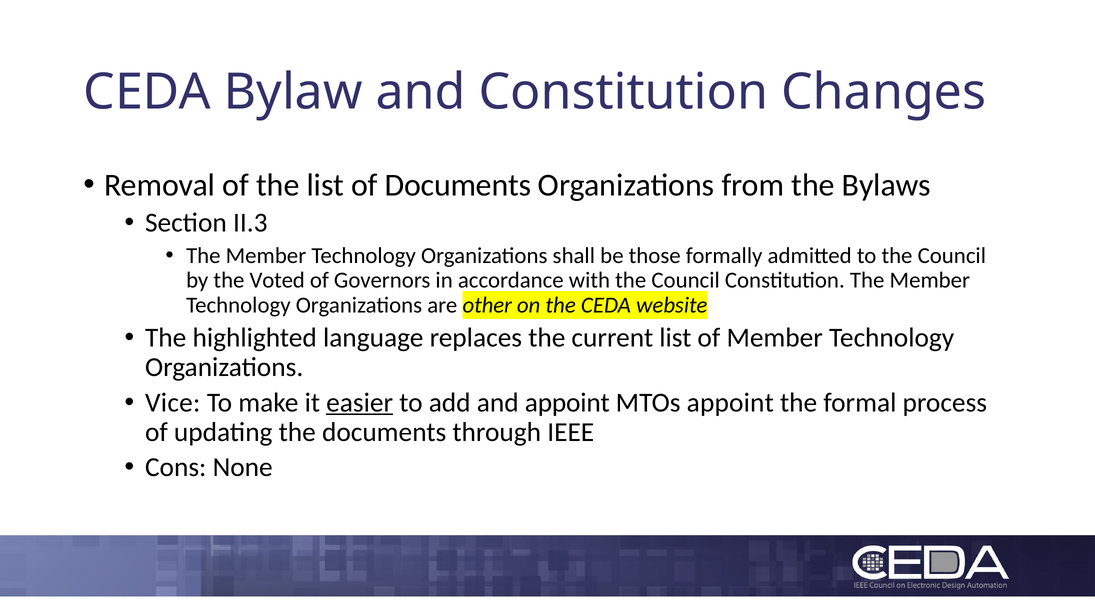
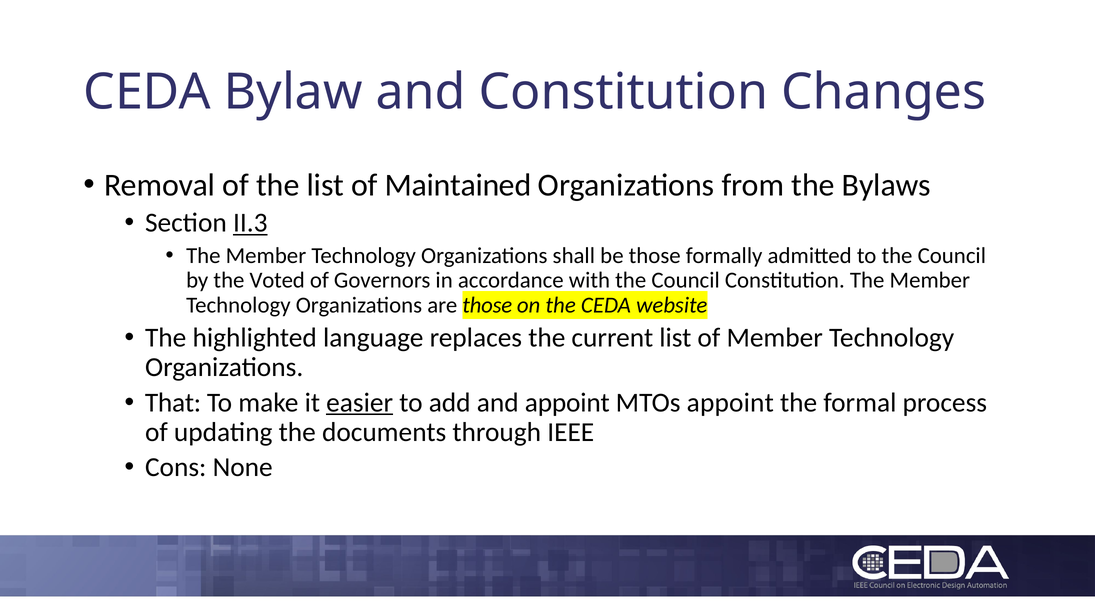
of Documents: Documents -> Maintained
II.3 underline: none -> present
are other: other -> those
Vice: Vice -> That
